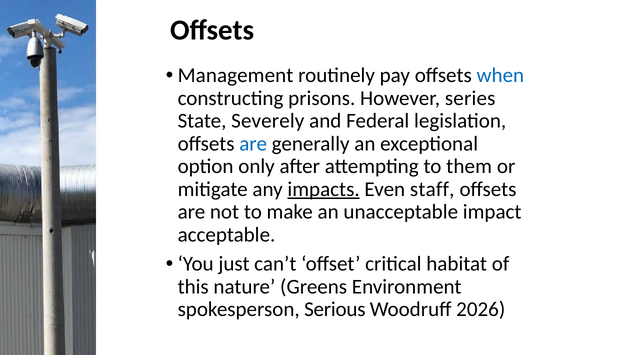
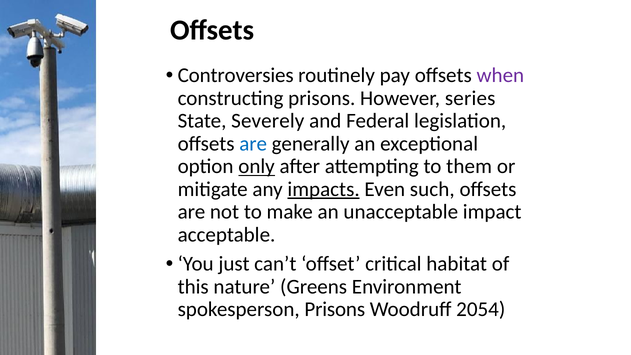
Management: Management -> Controversies
when colour: blue -> purple
only underline: none -> present
staff: staff -> such
spokesperson Serious: Serious -> Prisons
2026: 2026 -> 2054
